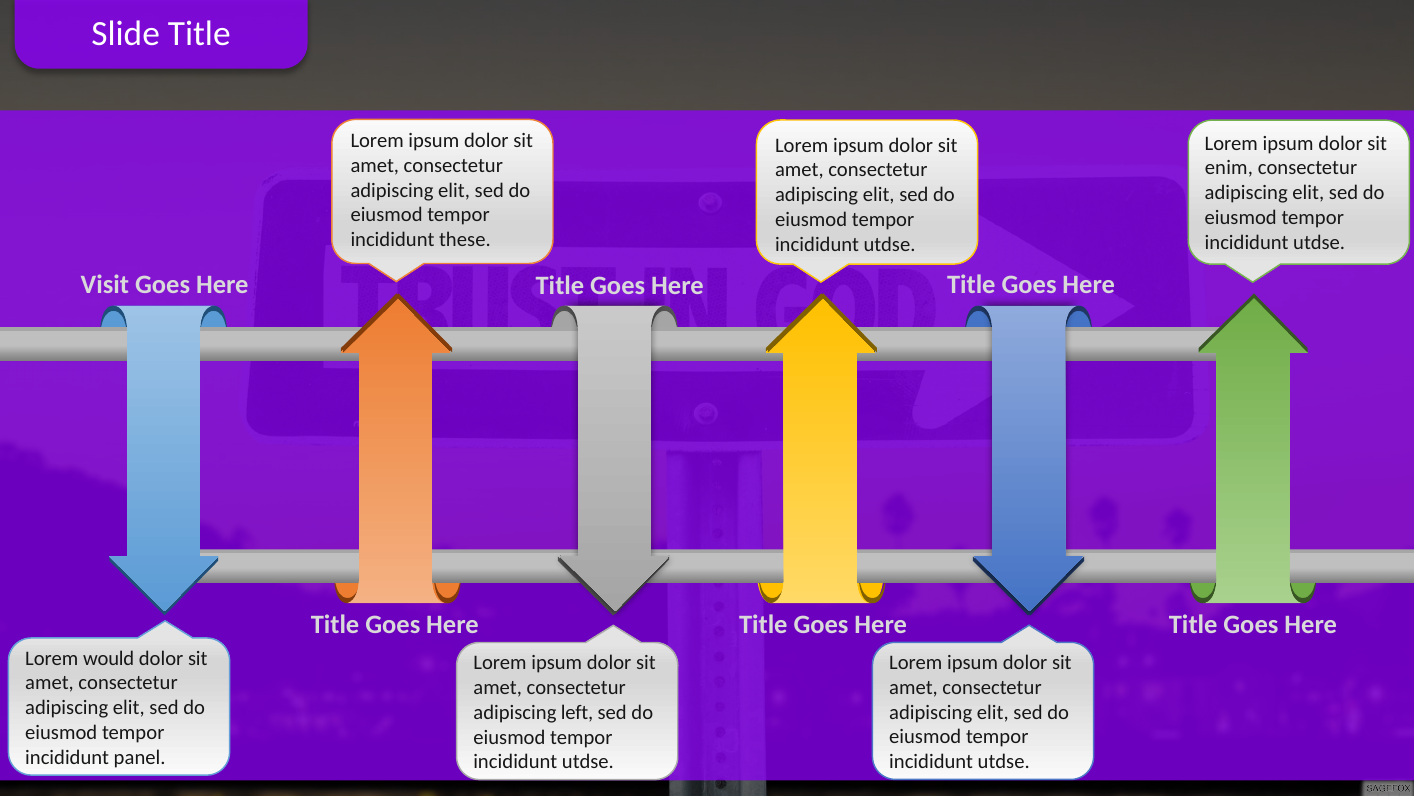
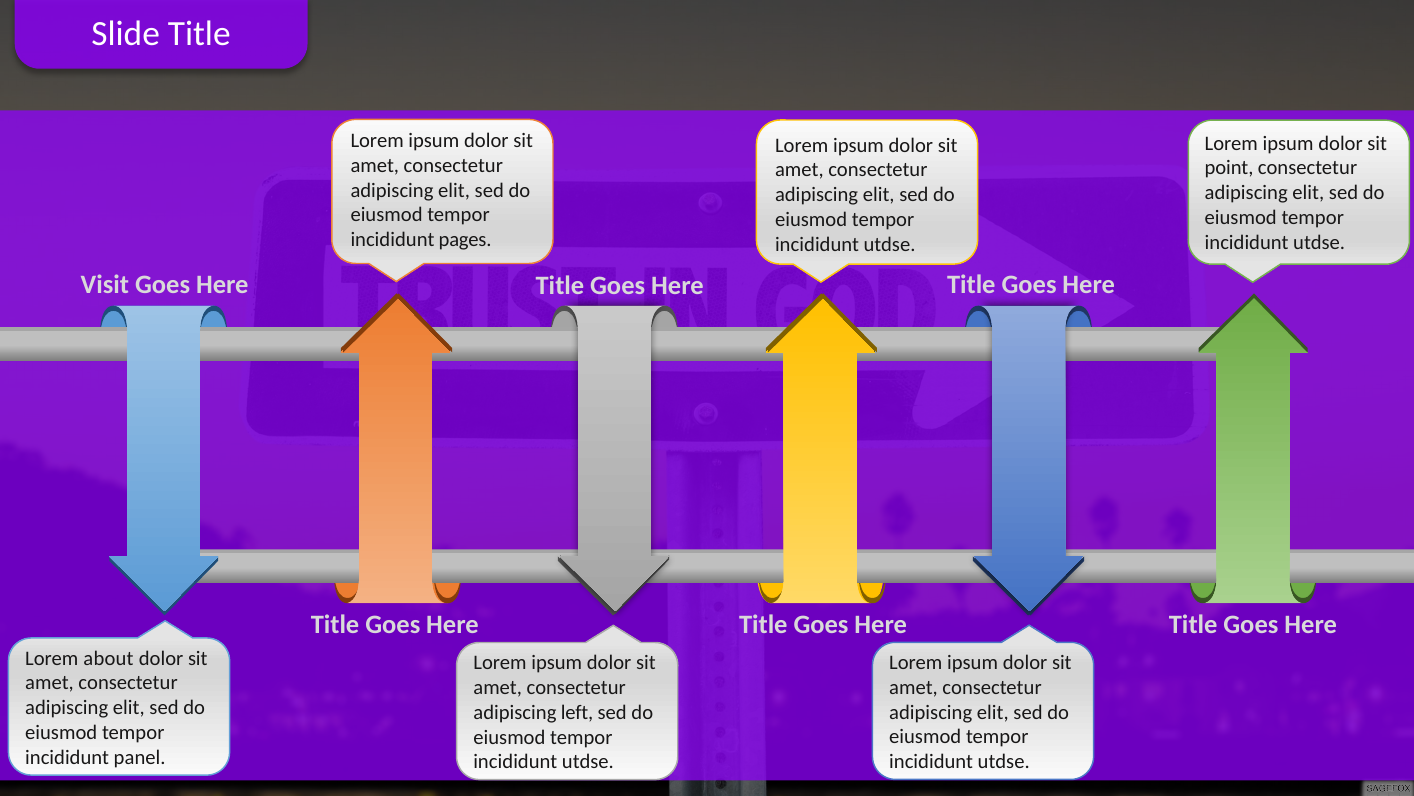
enim: enim -> point
these: these -> pages
would: would -> about
